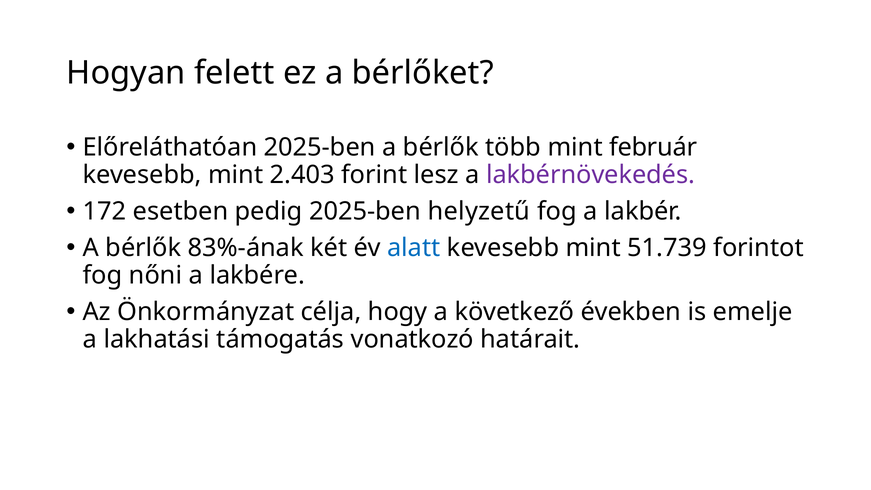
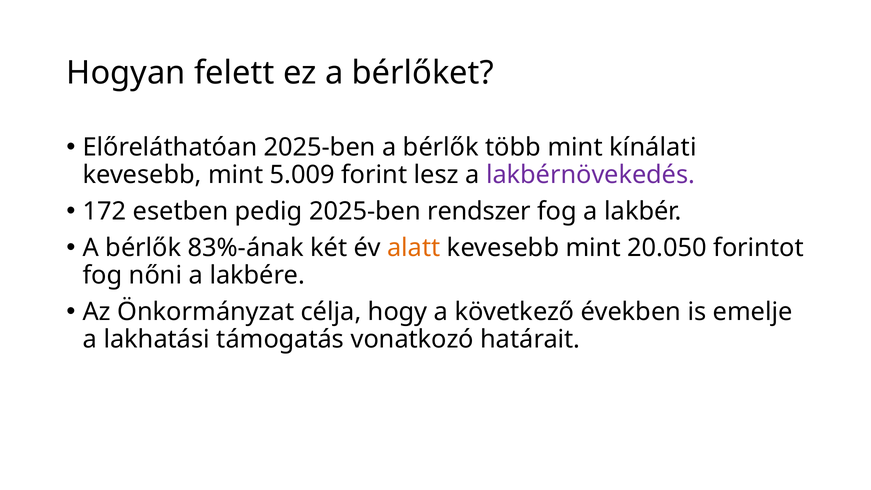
február: február -> kínálati
2.403: 2.403 -> 5.009
helyzetű: helyzetű -> rendszer
alatt colour: blue -> orange
51.739: 51.739 -> 20.050
